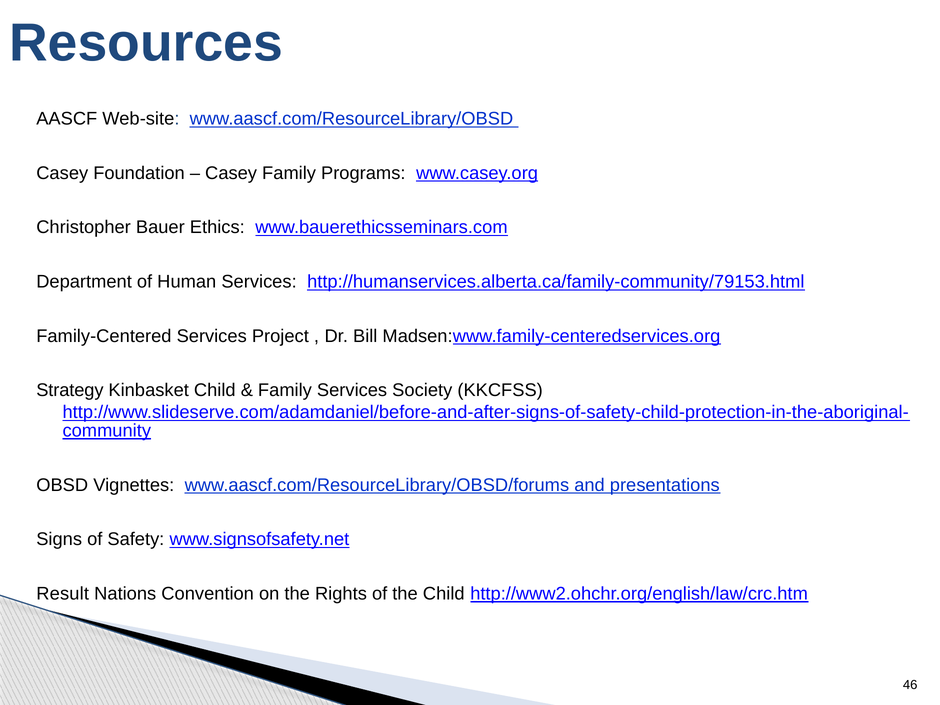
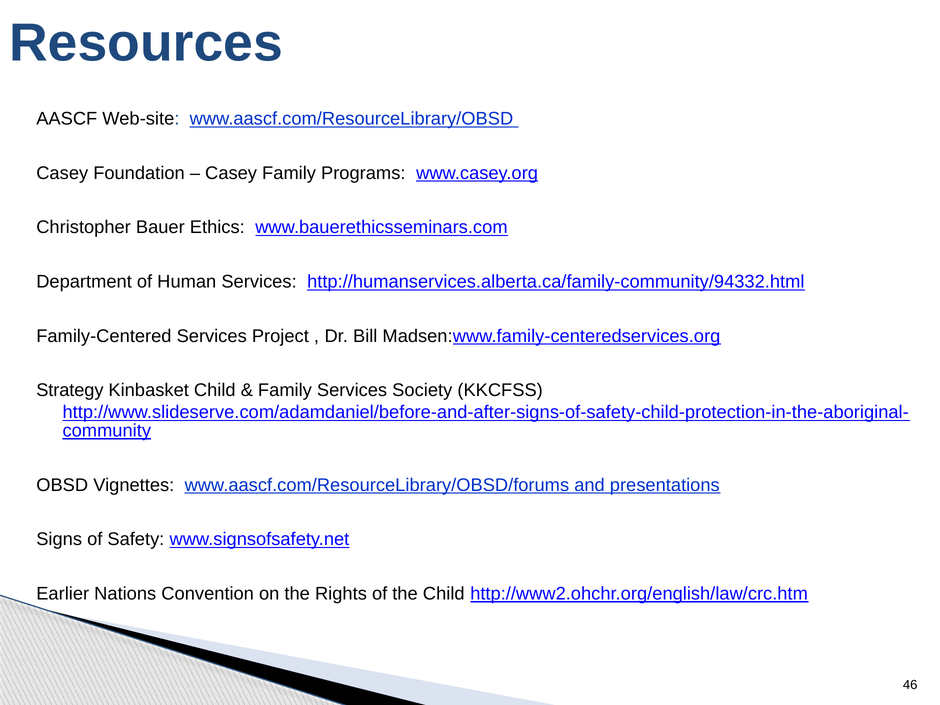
http://humanservices.alberta.ca/family-community/79153.html: http://humanservices.alberta.ca/family-community/79153.html -> http://humanservices.alberta.ca/family-community/94332.html
Result: Result -> Earlier
